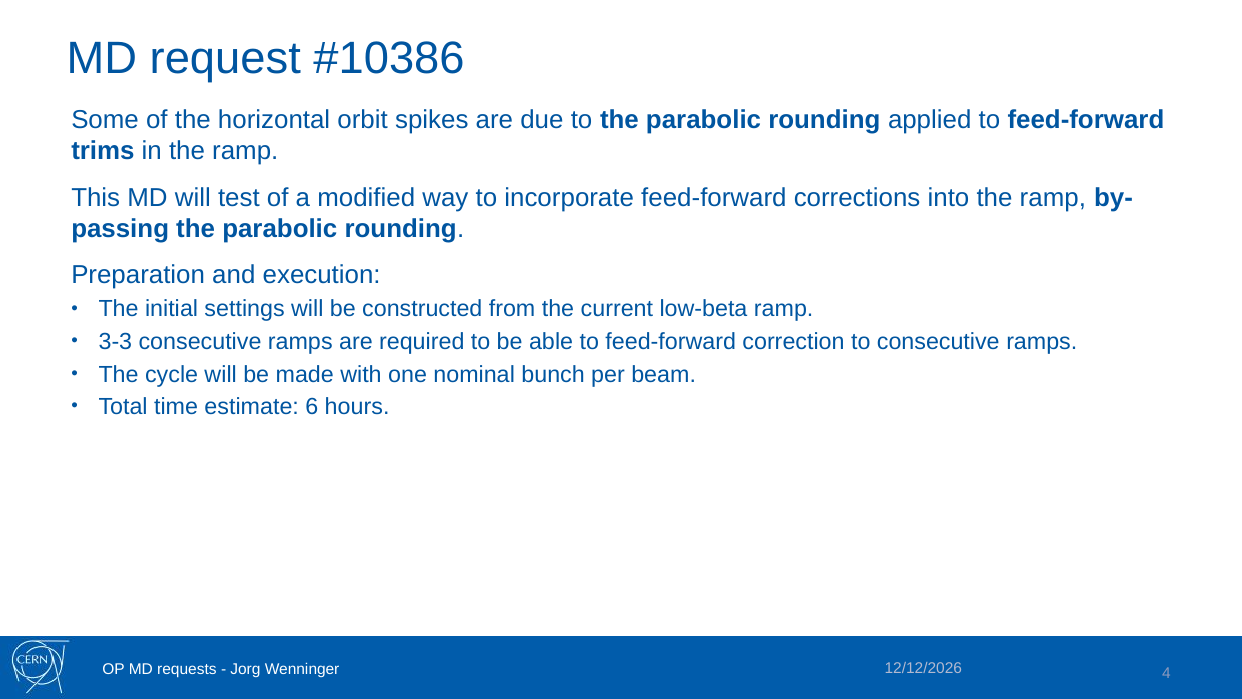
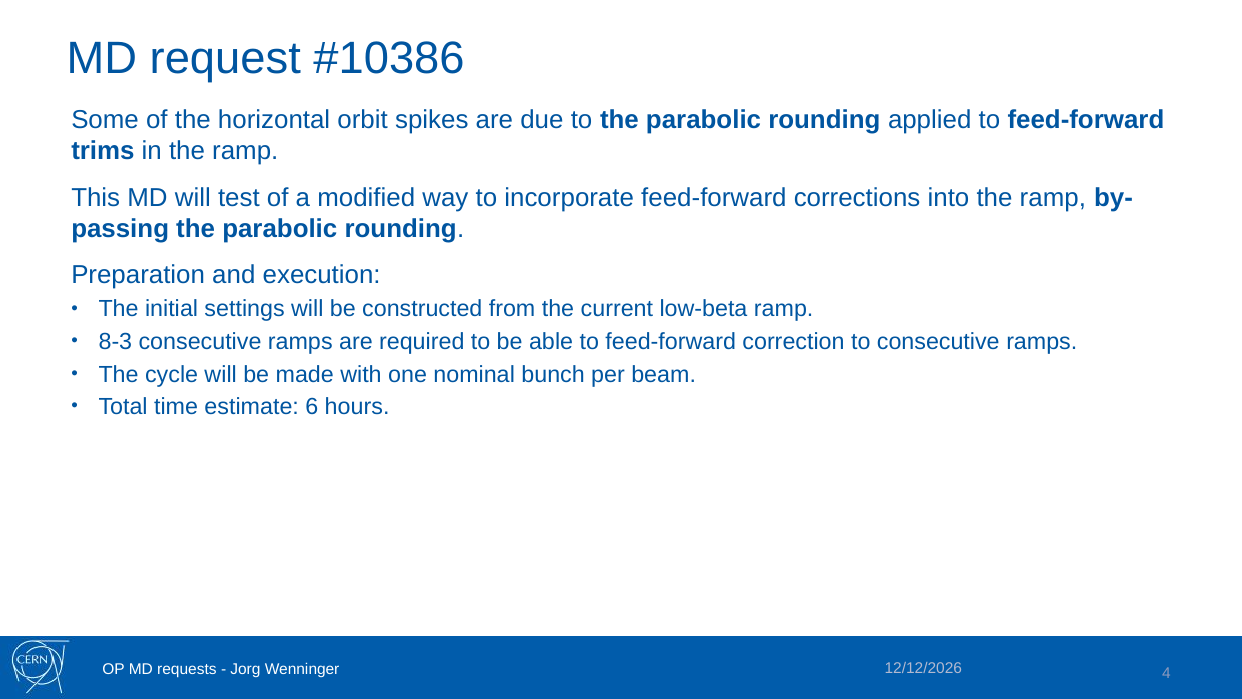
3-3: 3-3 -> 8-3
